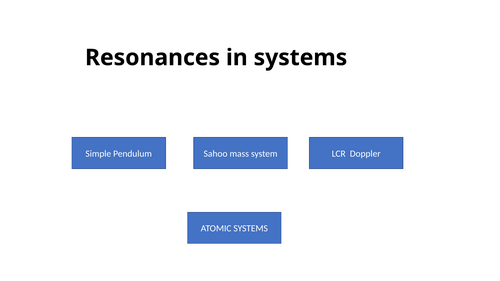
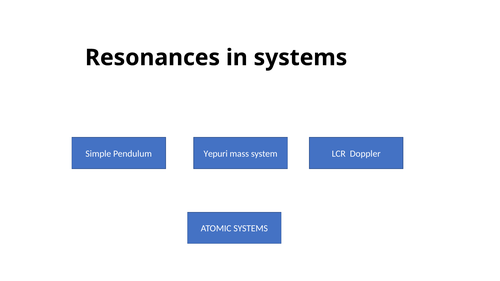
Sahoo: Sahoo -> Yepuri
